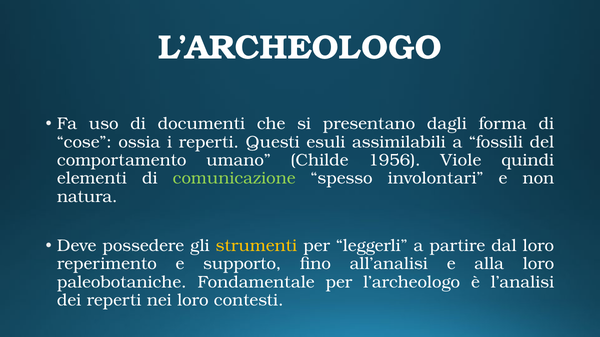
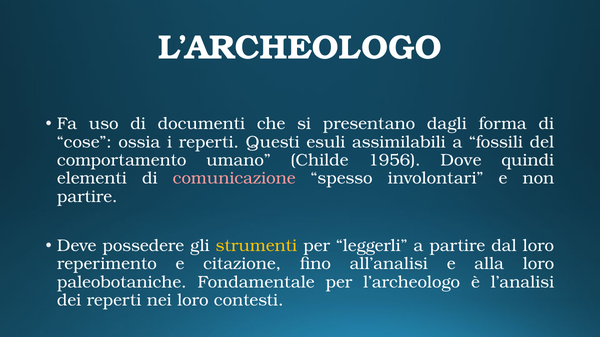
Viole: Viole -> Dove
comunicazione colour: light green -> pink
natura at (87, 197): natura -> partire
supporto: supporto -> citazione
